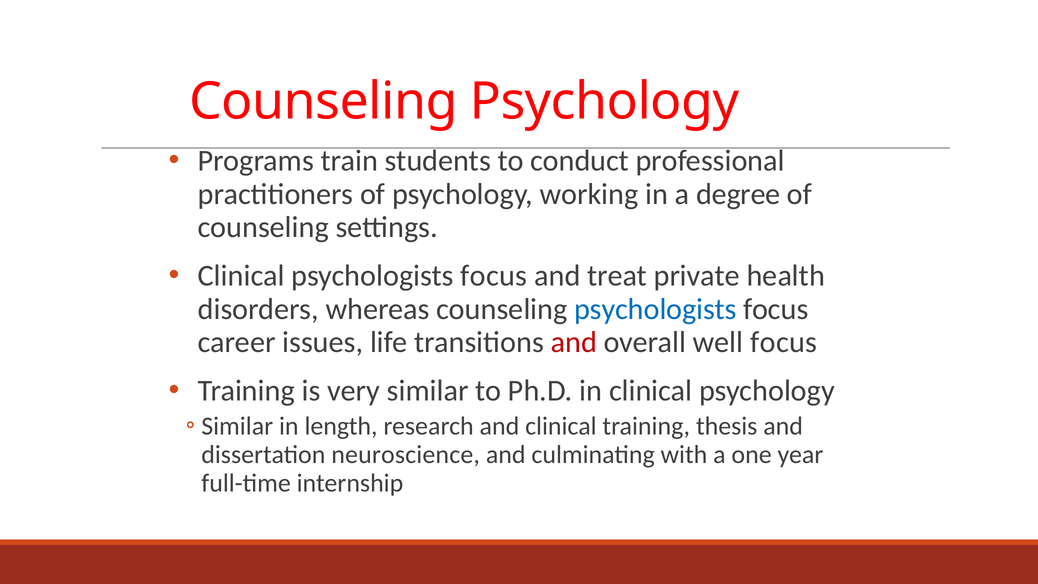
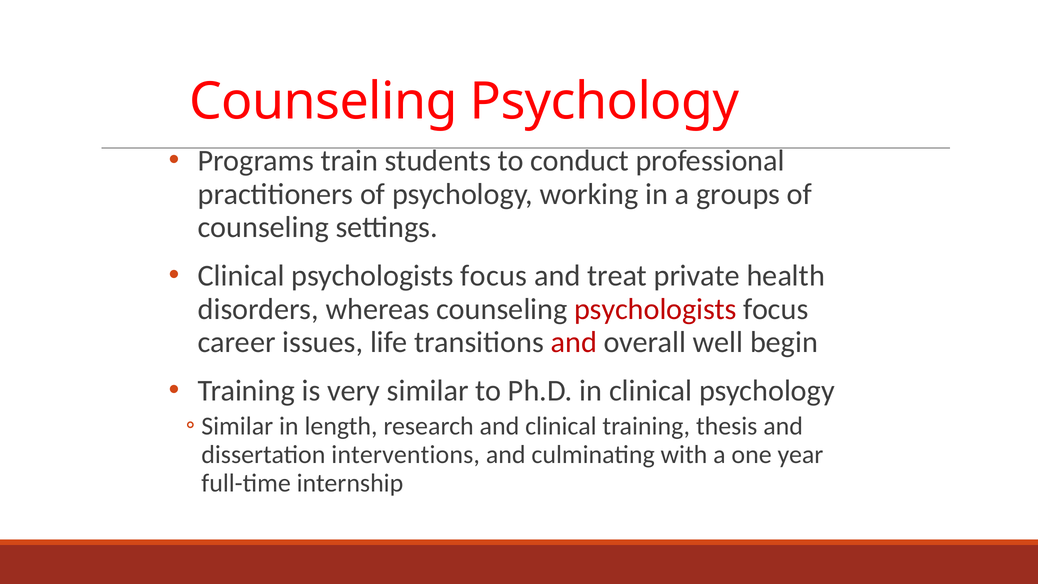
degree: degree -> groups
psychologists at (655, 309) colour: blue -> red
well focus: focus -> begin
neuroscience: neuroscience -> interventions
